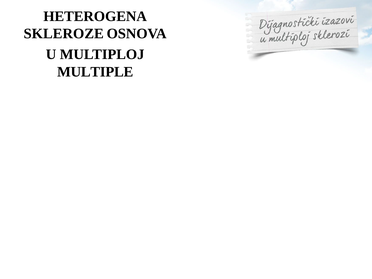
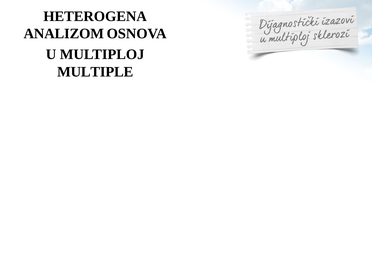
SKLEROZE: SKLEROZE -> ANALIZOM
